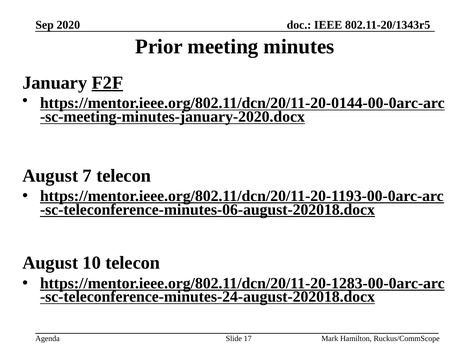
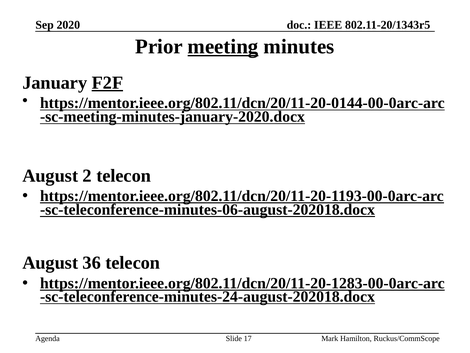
meeting underline: none -> present
7: 7 -> 2
10: 10 -> 36
